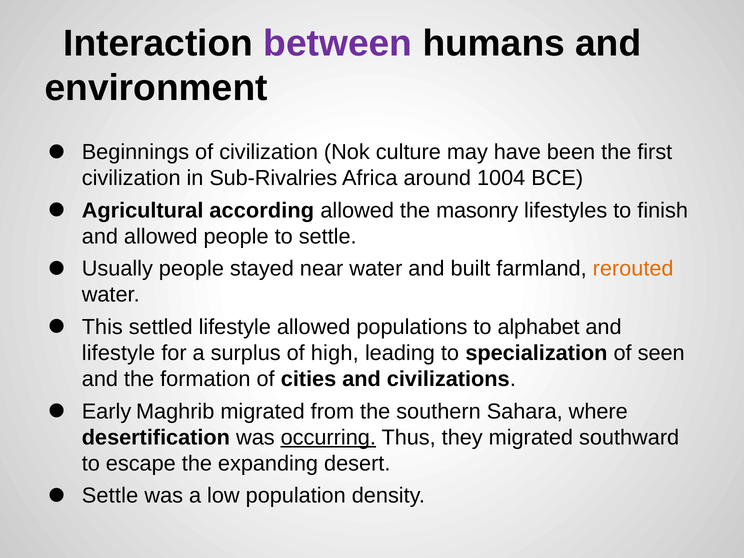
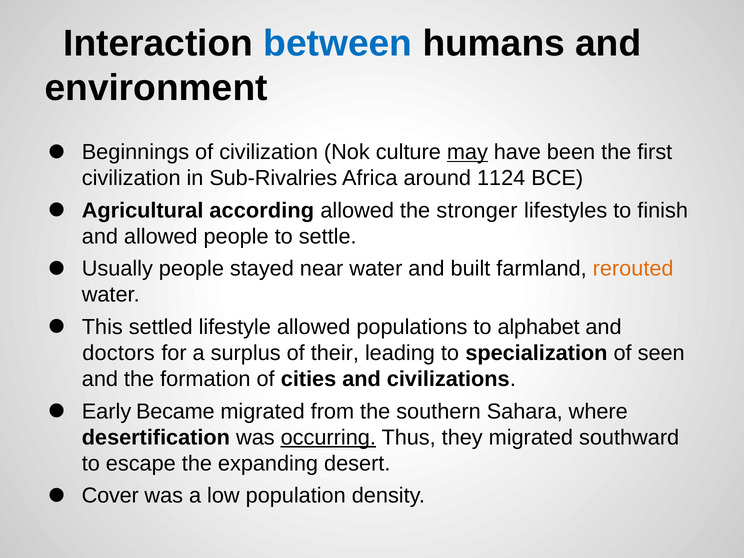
between colour: purple -> blue
may underline: none -> present
1004: 1004 -> 1124
masonry: masonry -> stronger
lifestyle at (119, 353): lifestyle -> doctors
high: high -> their
Maghrib: Maghrib -> Became
Settle at (110, 496): Settle -> Cover
